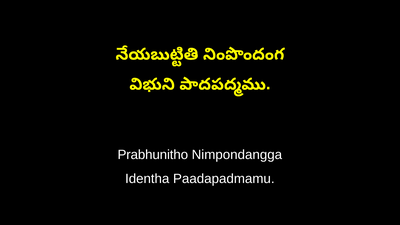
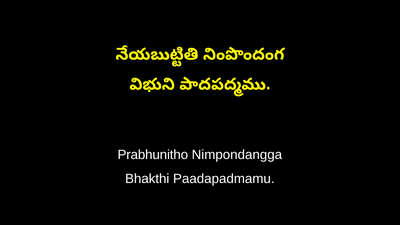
Identha: Identha -> Bhakthi
